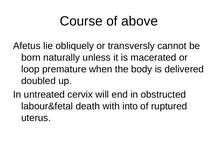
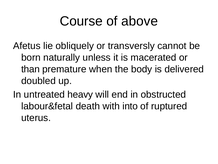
loop: loop -> than
cervix: cervix -> heavy
